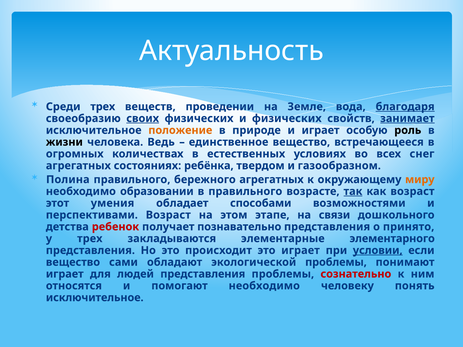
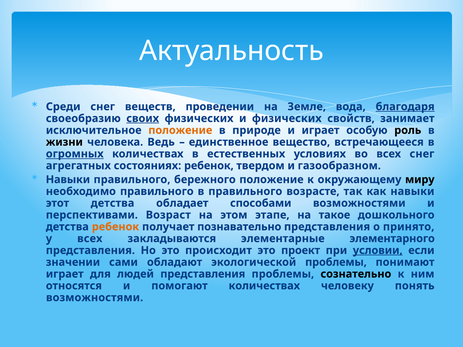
Среди трех: трех -> снег
занимает underline: present -> none
огромных underline: none -> present
состояниях ребёнка: ребёнка -> ребенок
Полина at (68, 180): Полина -> Навыки
бережного агрегатных: агрегатных -> положение
миру colour: orange -> black
необходимо образовании: образовании -> правильного
так underline: present -> none
как возраст: возраст -> навыки
этот умения: умения -> детства
связи: связи -> такое
ребенок at (115, 227) colour: red -> orange
у трех: трех -> всех
это играет: играет -> проект
вещество at (73, 262): вещество -> значении
сознательно colour: red -> black
помогают необходимо: необходимо -> количествах
исключительное at (95, 298): исключительное -> возможностями
